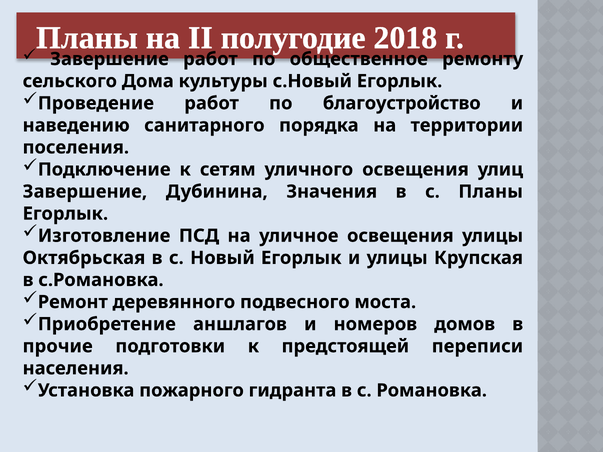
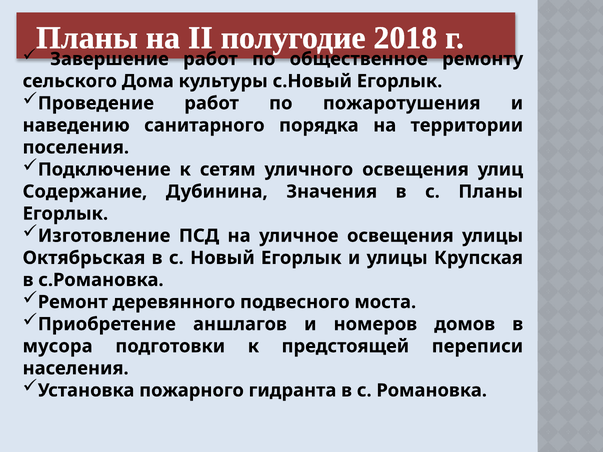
благоустройство: благоустройство -> пожаротушения
Завершение at (85, 192): Завершение -> Содержание
прочие: прочие -> мусора
